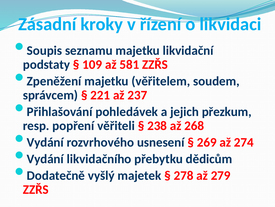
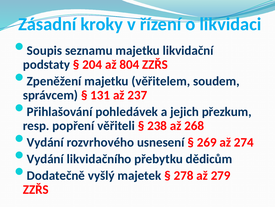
109: 109 -> 204
581: 581 -> 804
221: 221 -> 131
